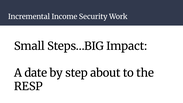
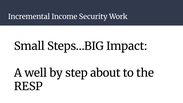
date: date -> well
